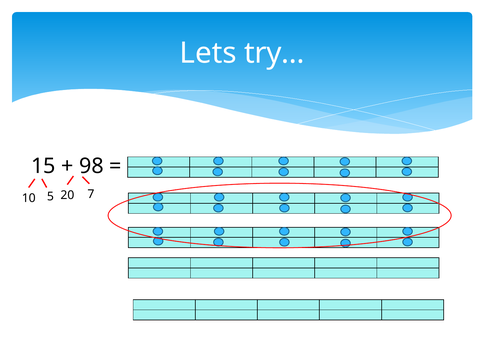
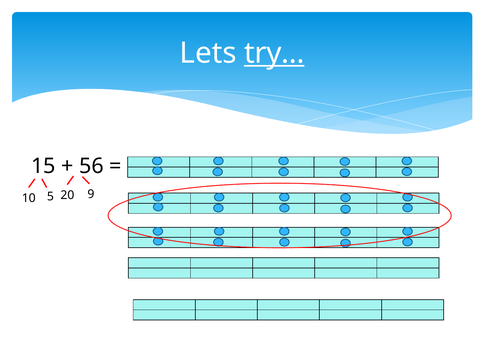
try… underline: none -> present
98: 98 -> 56
7: 7 -> 9
